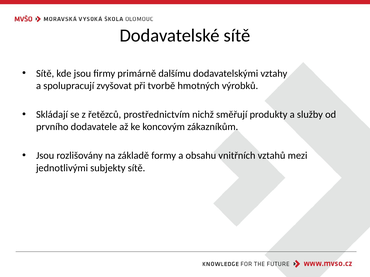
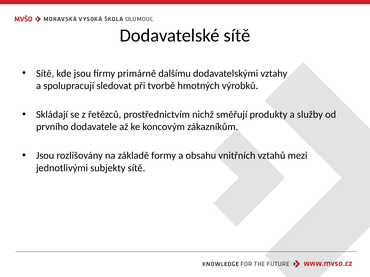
zvyšovat: zvyšovat -> sledovat
